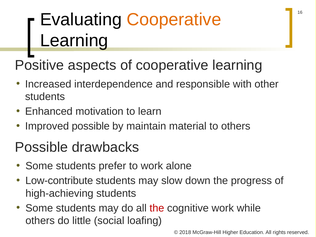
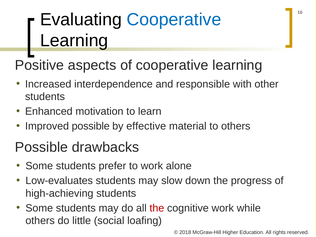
Cooperative at (174, 19) colour: orange -> blue
maintain: maintain -> effective
Low-contribute: Low-contribute -> Low-evaluates
